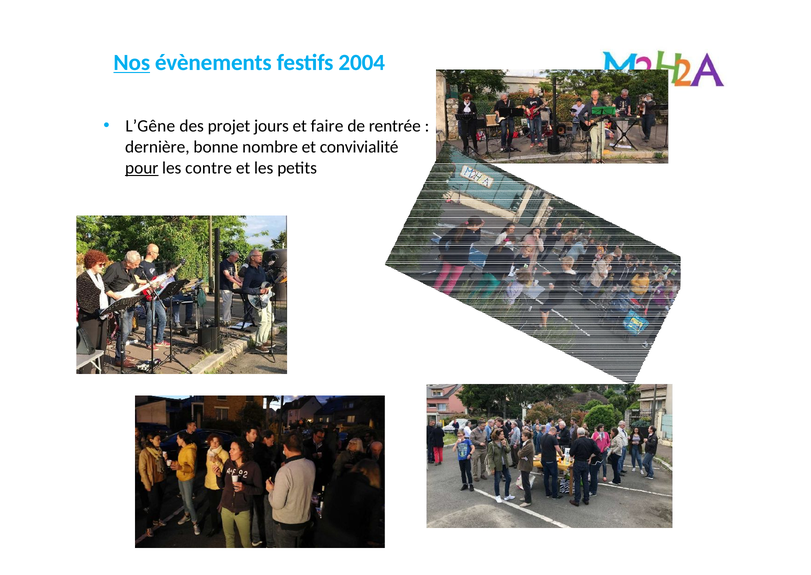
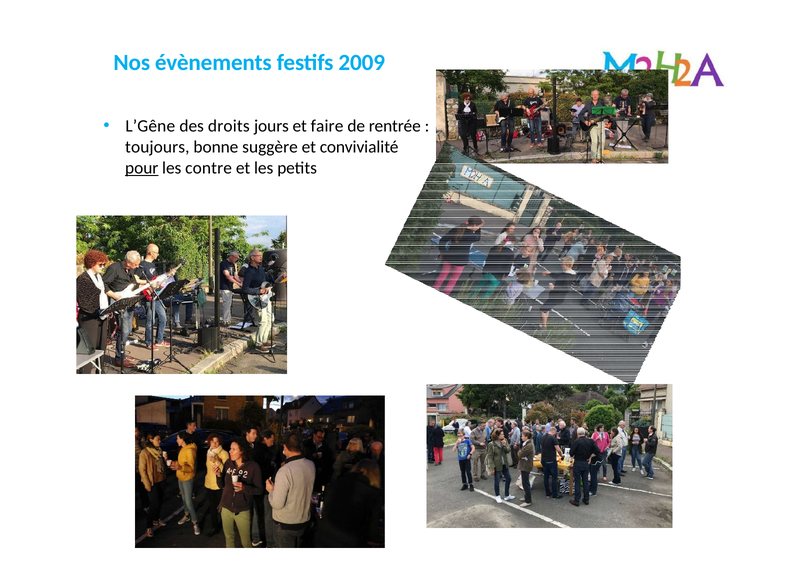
Nos underline: present -> none
2004: 2004 -> 2009
projet: projet -> droits
dernière: dernière -> toujours
nombre: nombre -> suggère
